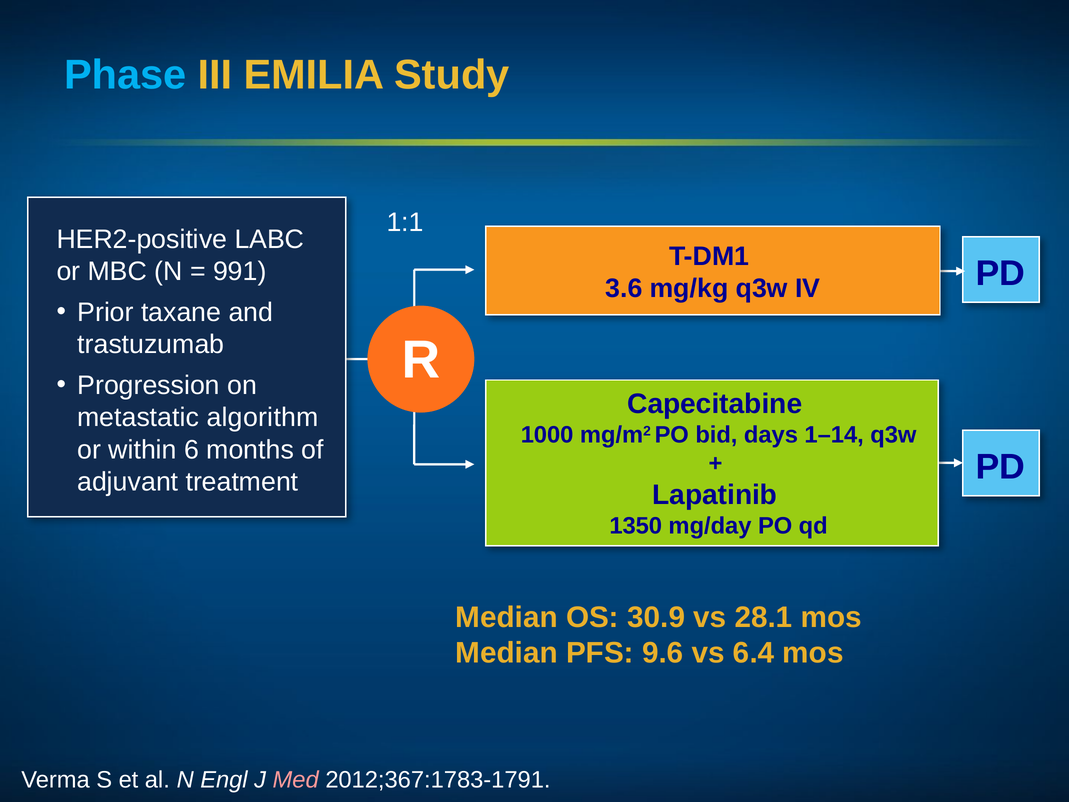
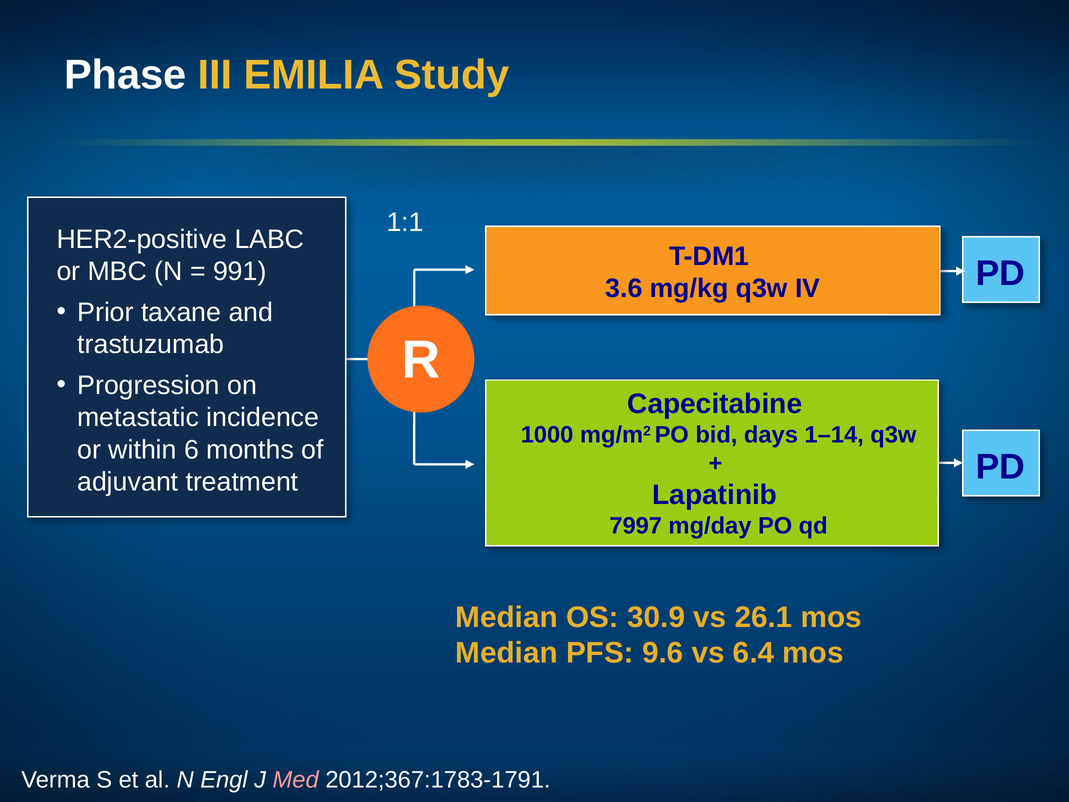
Phase colour: light blue -> white
algorithm: algorithm -> incidence
1350: 1350 -> 7997
28.1: 28.1 -> 26.1
